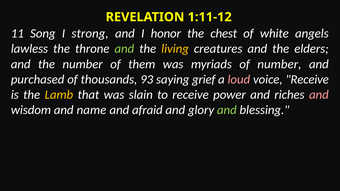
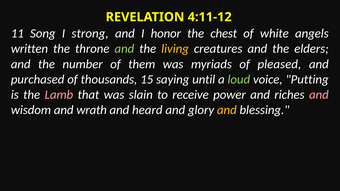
1:11-12: 1:11-12 -> 4:11-12
lawless: lawless -> written
of number: number -> pleased
93: 93 -> 15
grief: grief -> until
loud colour: pink -> light green
voice Receive: Receive -> Putting
Lamb colour: yellow -> pink
name: name -> wrath
afraid: afraid -> heard
and at (227, 110) colour: light green -> yellow
